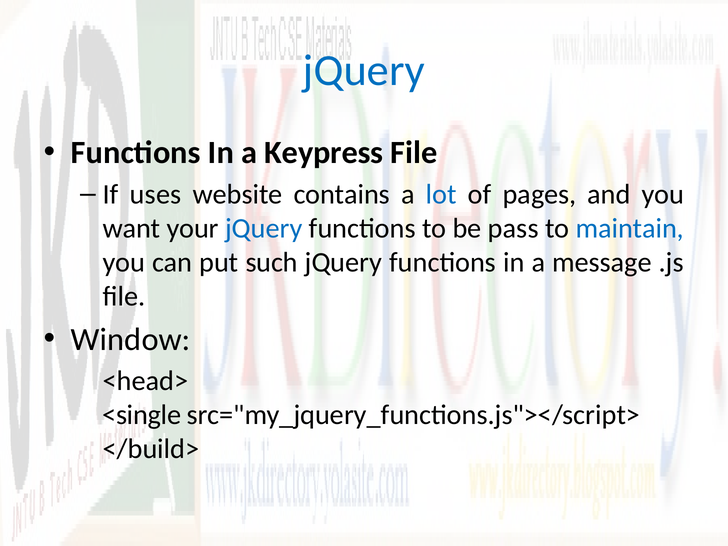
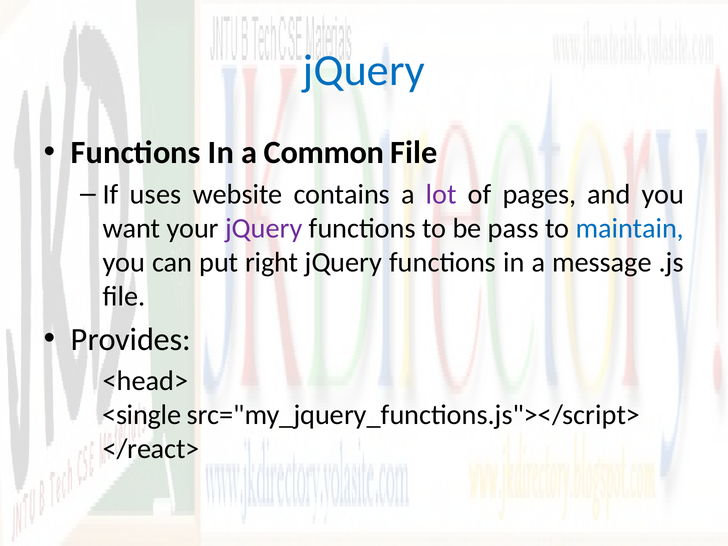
Keypress: Keypress -> Common
lot colour: blue -> purple
jQuery at (264, 228) colour: blue -> purple
such: such -> right
Window: Window -> Provides
</build>: </build> -> </react>
